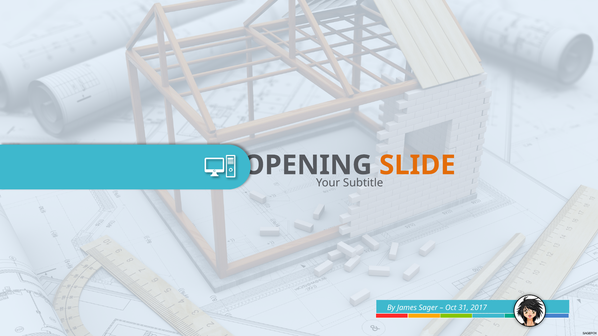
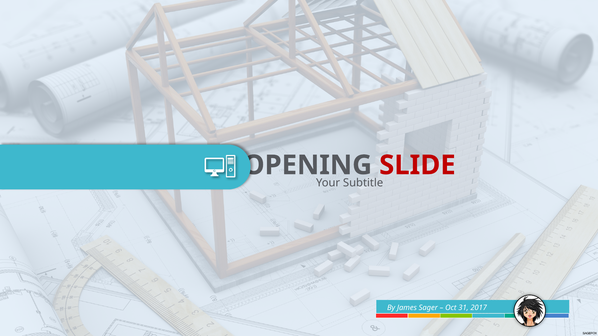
SLIDE colour: orange -> red
